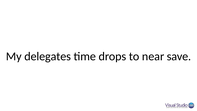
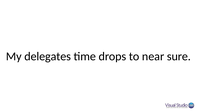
save: save -> sure
